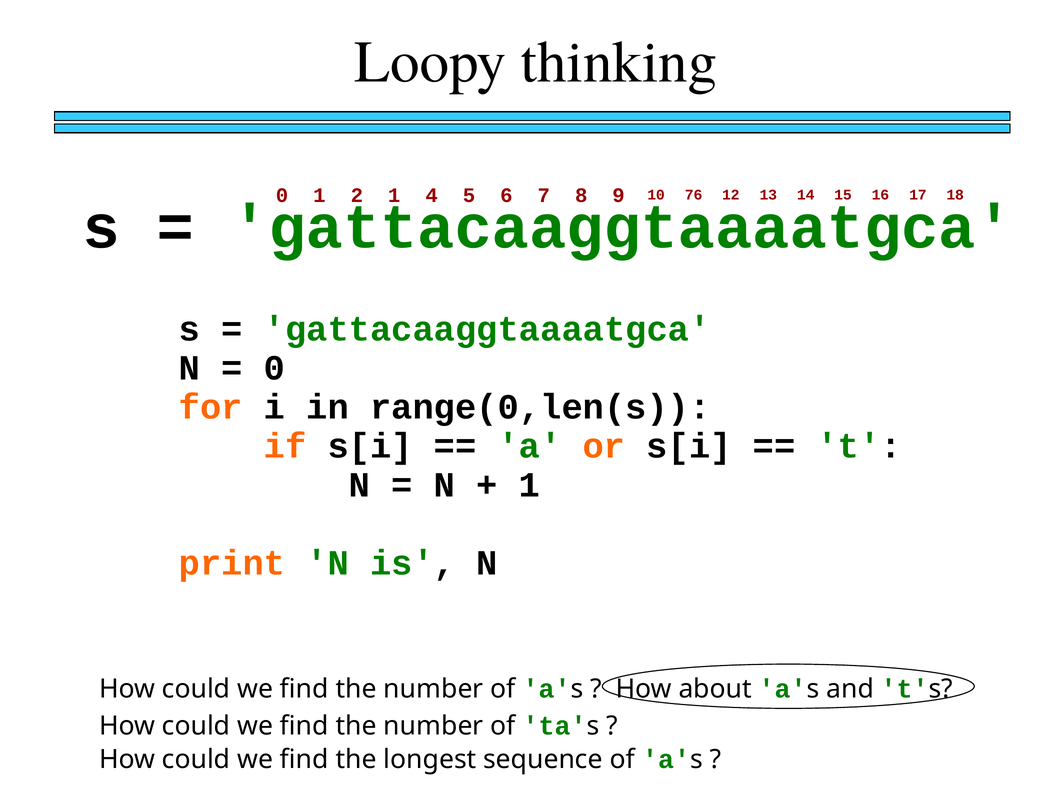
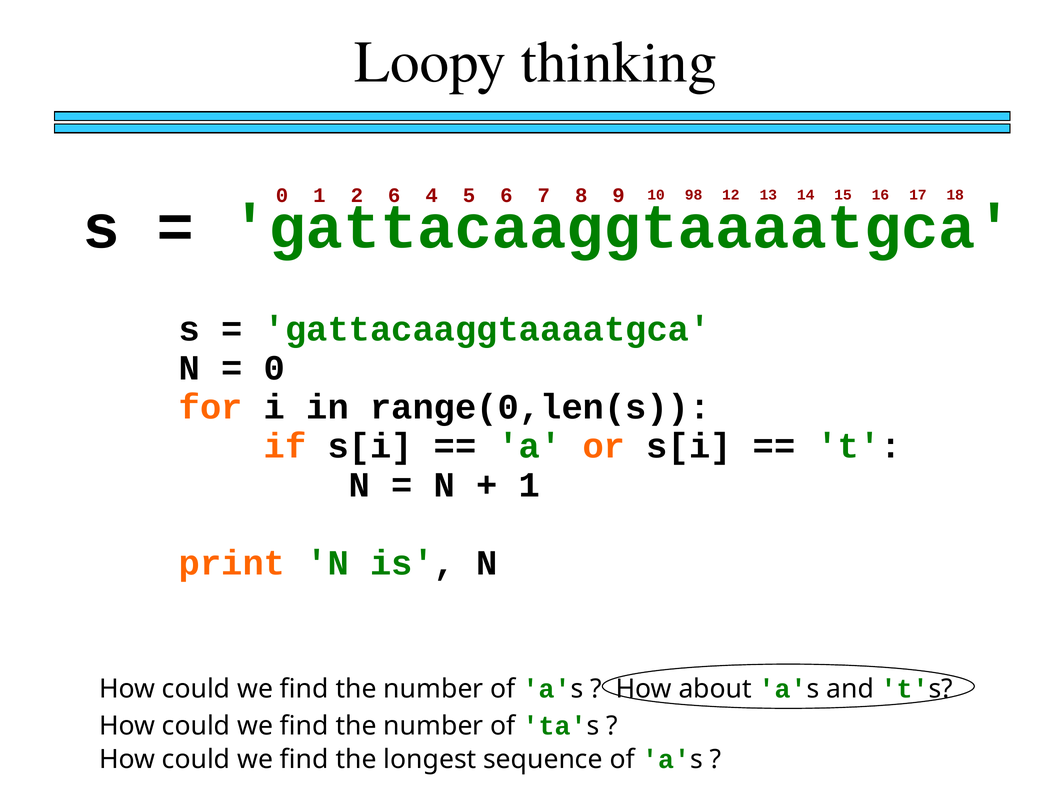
2 1: 1 -> 6
76: 76 -> 98
